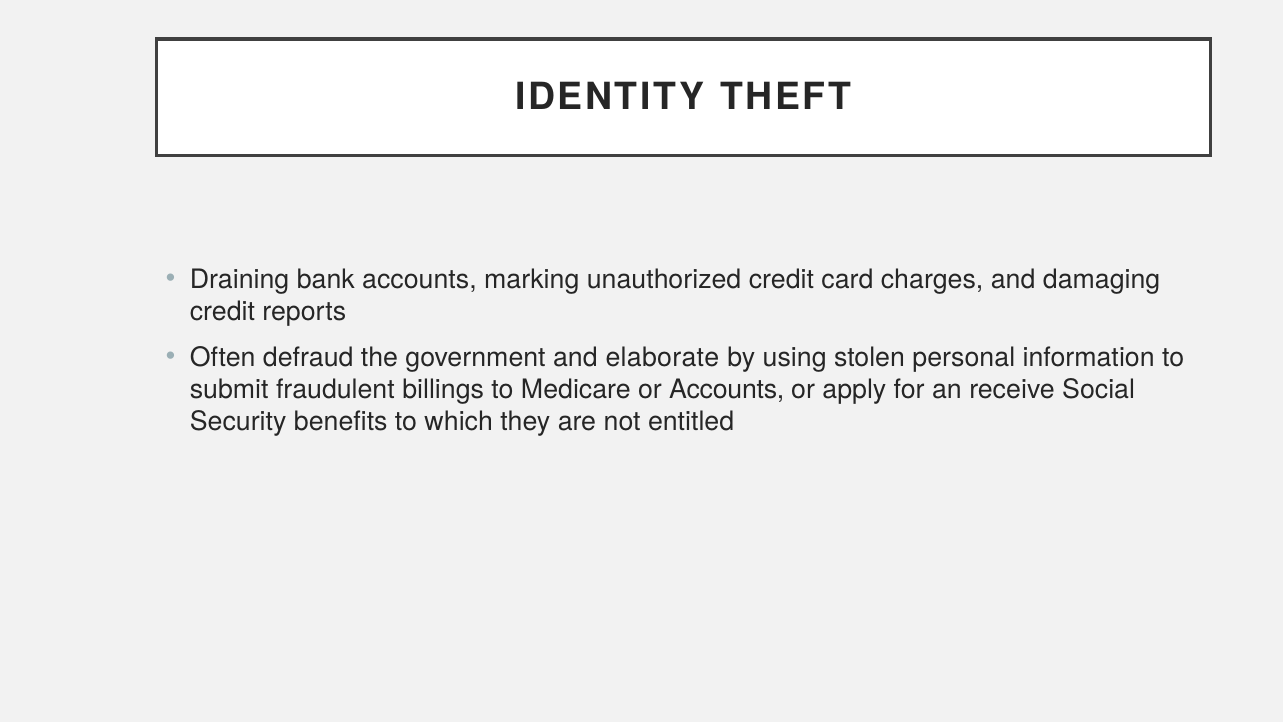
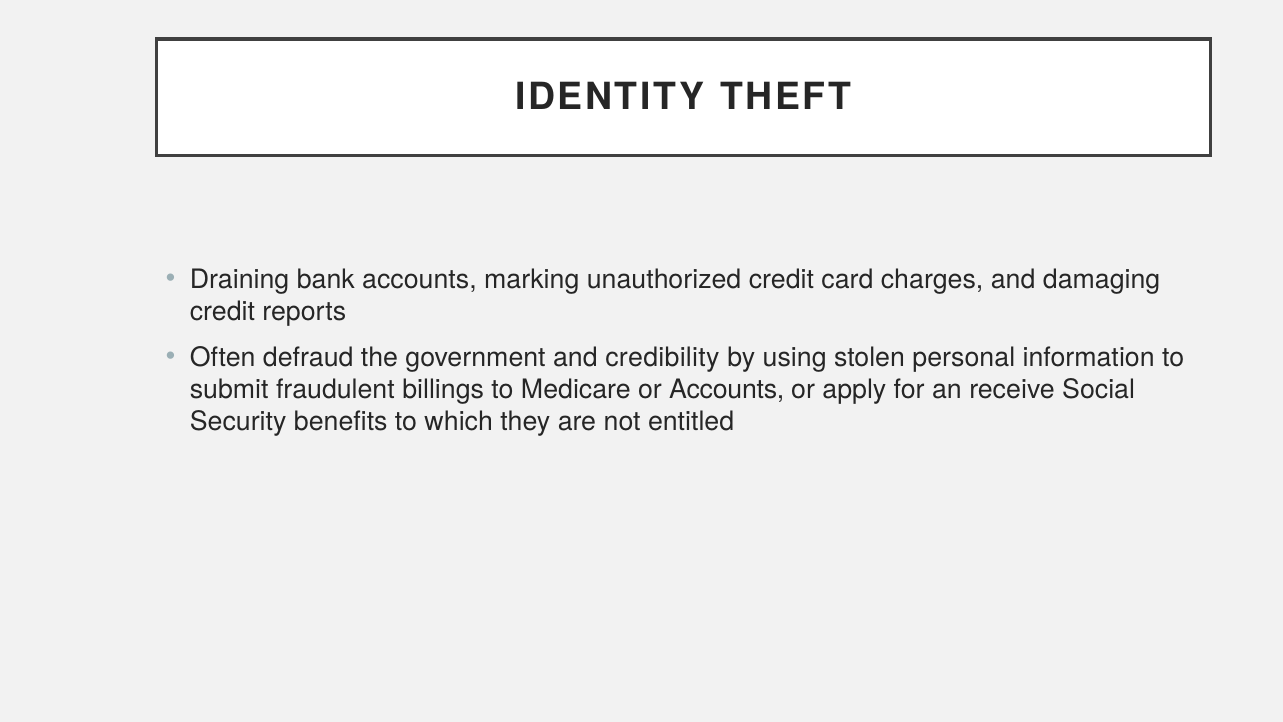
elaborate: elaborate -> credibility
